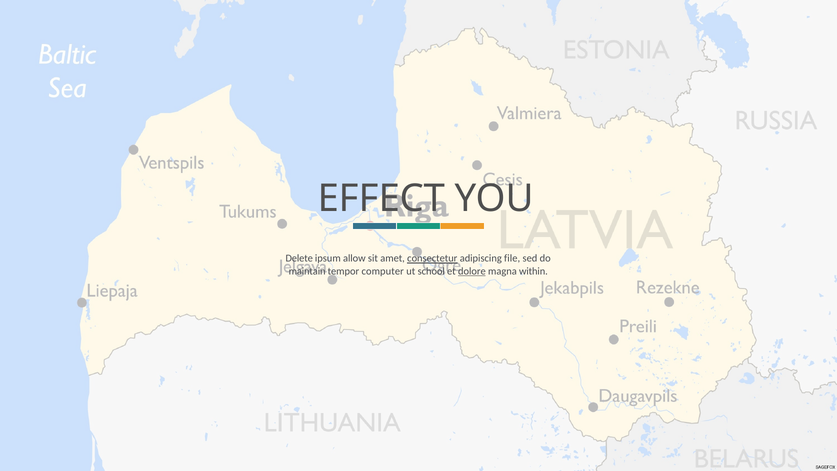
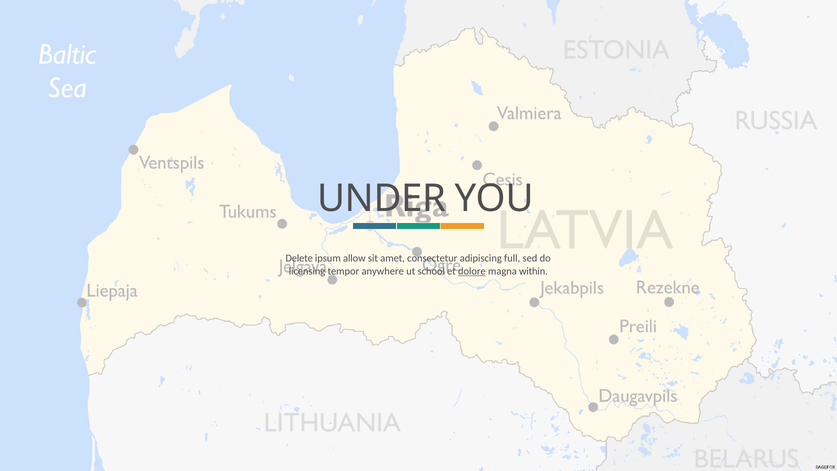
EFFECT: EFFECT -> UNDER
consectetur underline: present -> none
file: file -> full
maintain: maintain -> licensing
computer: computer -> anywhere
